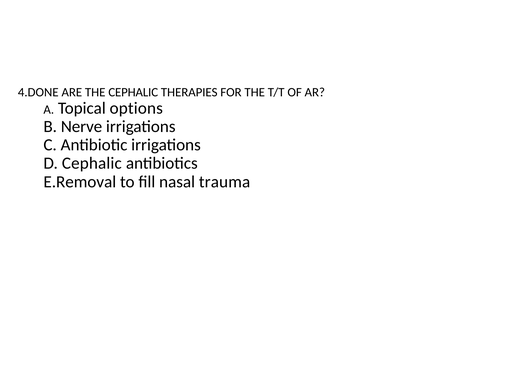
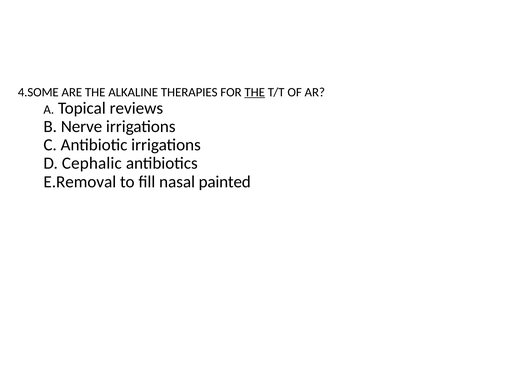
4.DONE: 4.DONE -> 4.SOME
THE CEPHALIC: CEPHALIC -> ALKALINE
THE at (255, 92) underline: none -> present
options: options -> reviews
trauma: trauma -> painted
